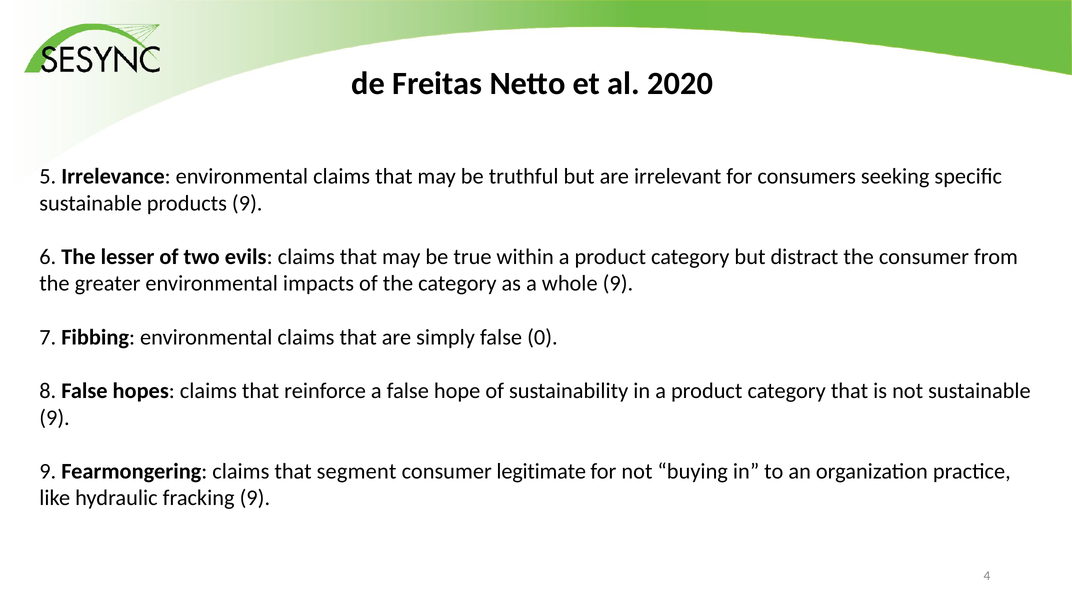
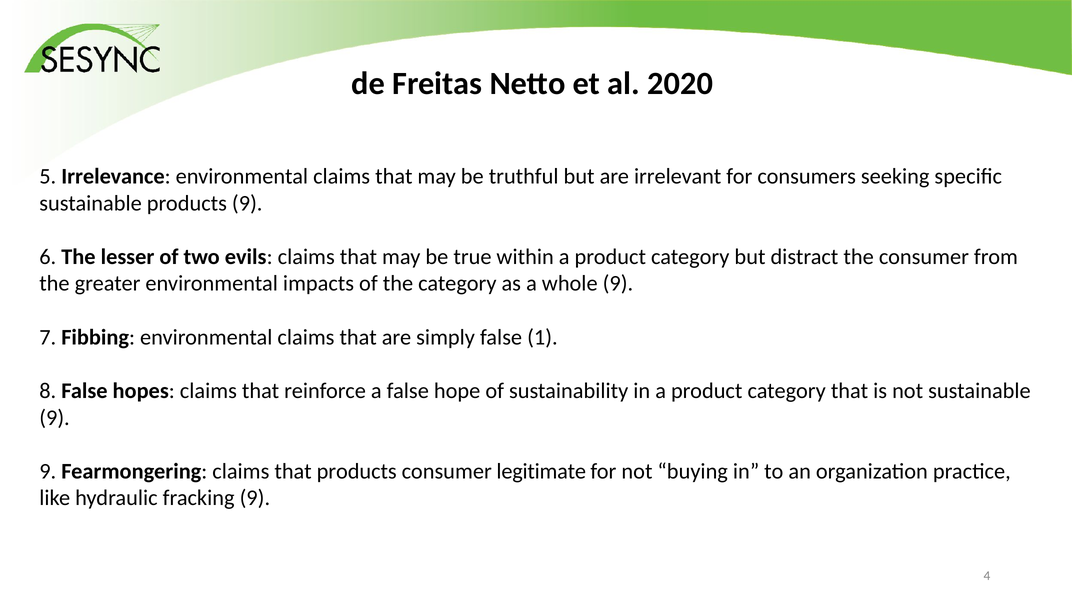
0: 0 -> 1
that segment: segment -> products
